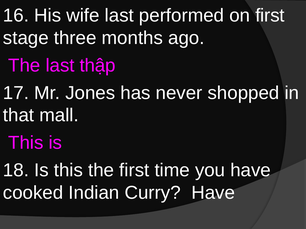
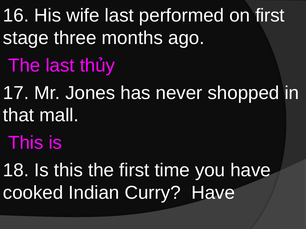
thập: thập -> thủy
